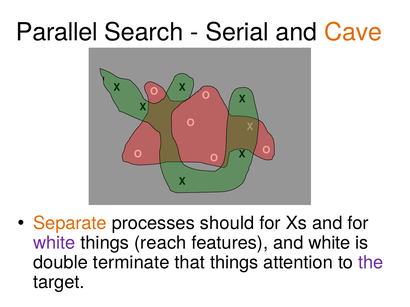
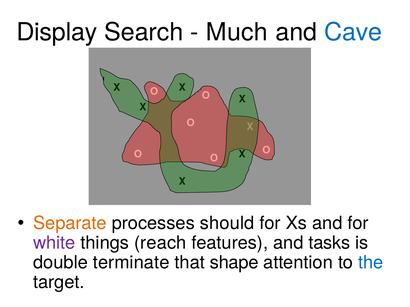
Parallel: Parallel -> Display
Serial: Serial -> Much
Cave colour: orange -> blue
and white: white -> tasks
that things: things -> shape
the colour: purple -> blue
